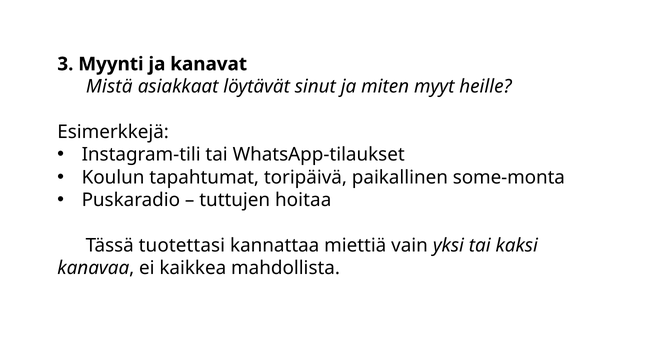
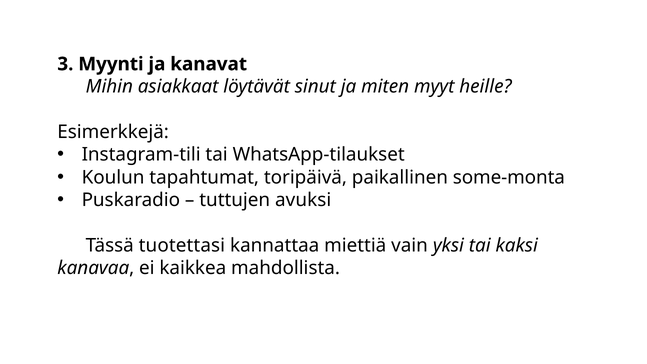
Mistä: Mistä -> Mihin
hoitaa: hoitaa -> avuksi
